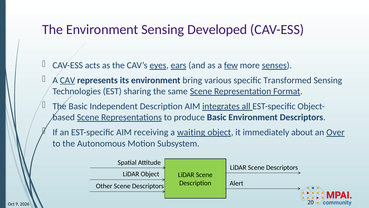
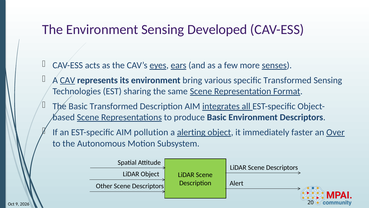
few underline: present -> none
Basic Independent: Independent -> Transformed
receiving: receiving -> pollution
waiting: waiting -> alerting
about: about -> faster
